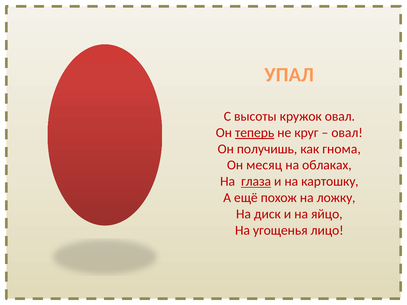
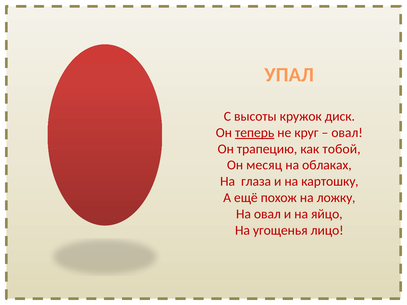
кружок овал: овал -> диск
получишь: получишь -> трапецию
гнома: гнома -> тобой
глаза underline: present -> none
На диск: диск -> овал
